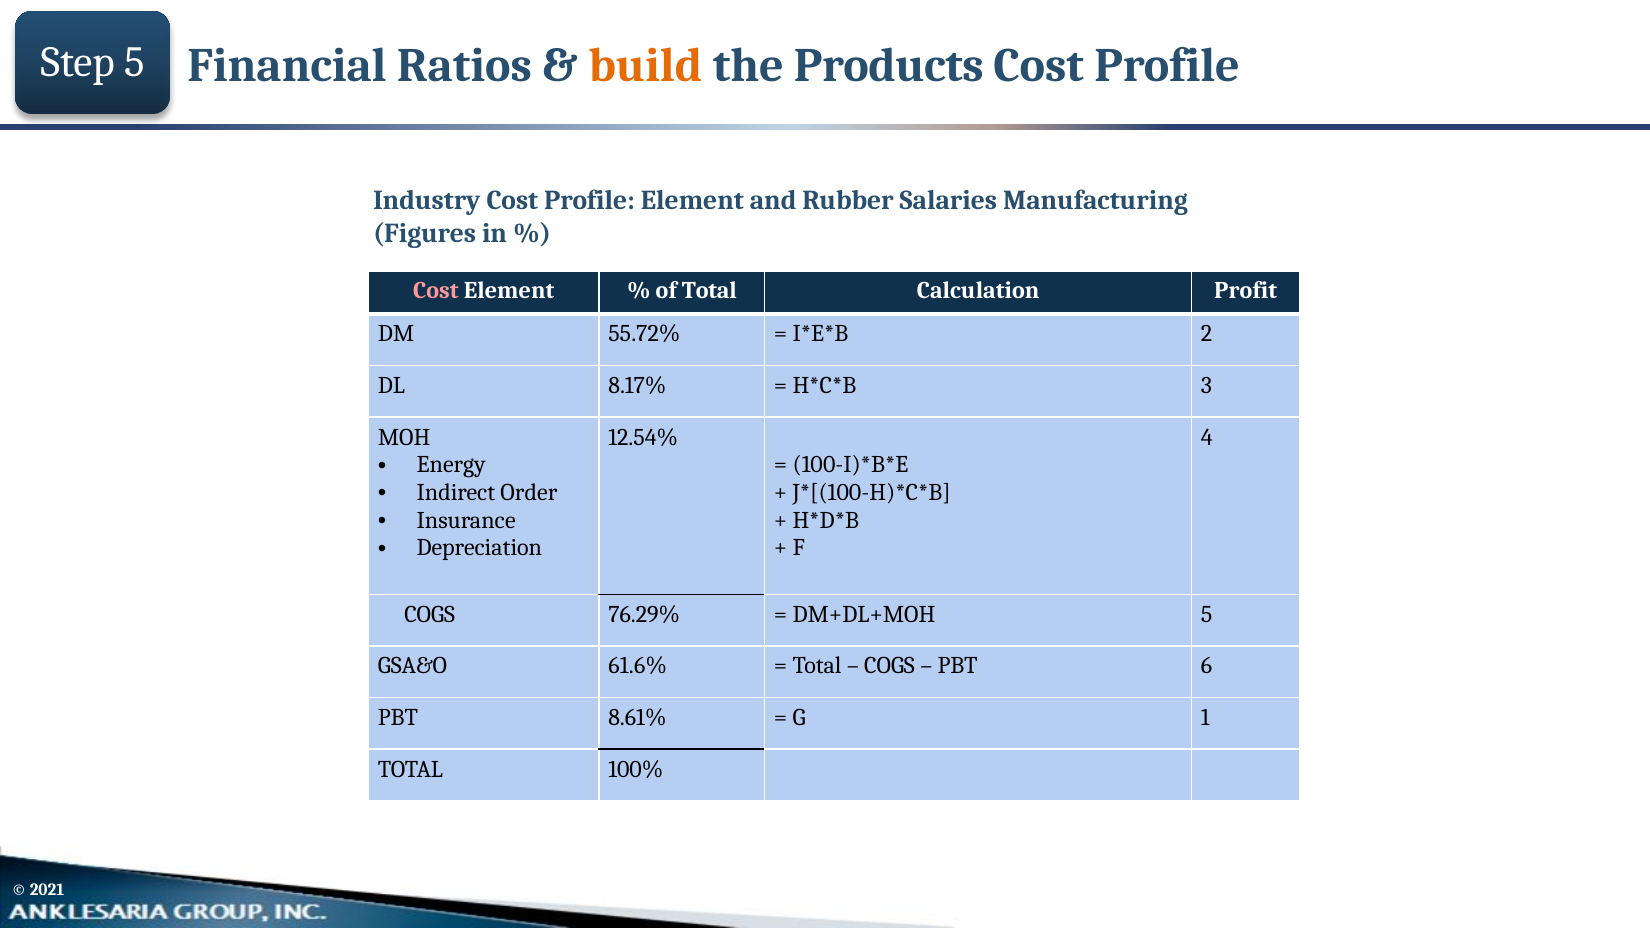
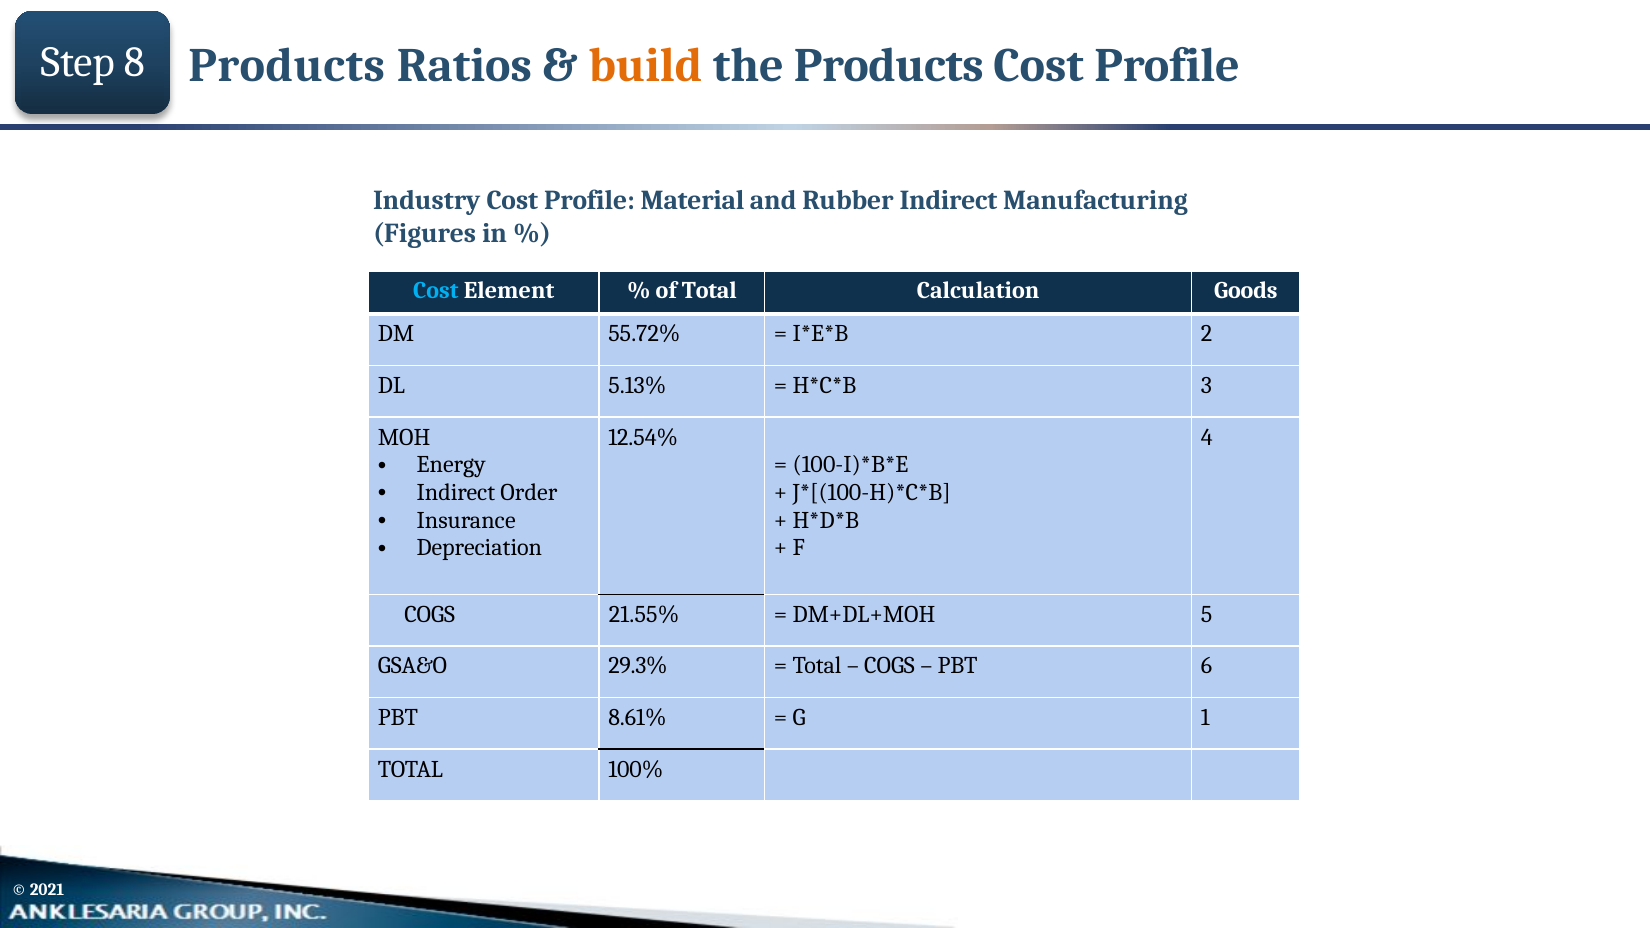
Step 5: 5 -> 8
Financial at (287, 65): Financial -> Products
Profile Element: Element -> Material
Rubber Salaries: Salaries -> Indirect
Cost at (436, 291) colour: pink -> light blue
Profit: Profit -> Goods
8.17%: 8.17% -> 5.13%
76.29%: 76.29% -> 21.55%
61.6%: 61.6% -> 29.3%
